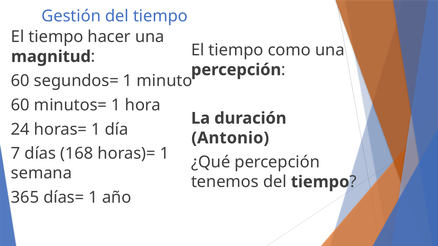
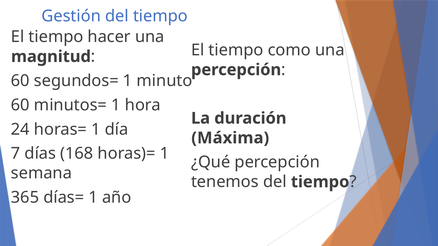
Antonio: Antonio -> Máxima
